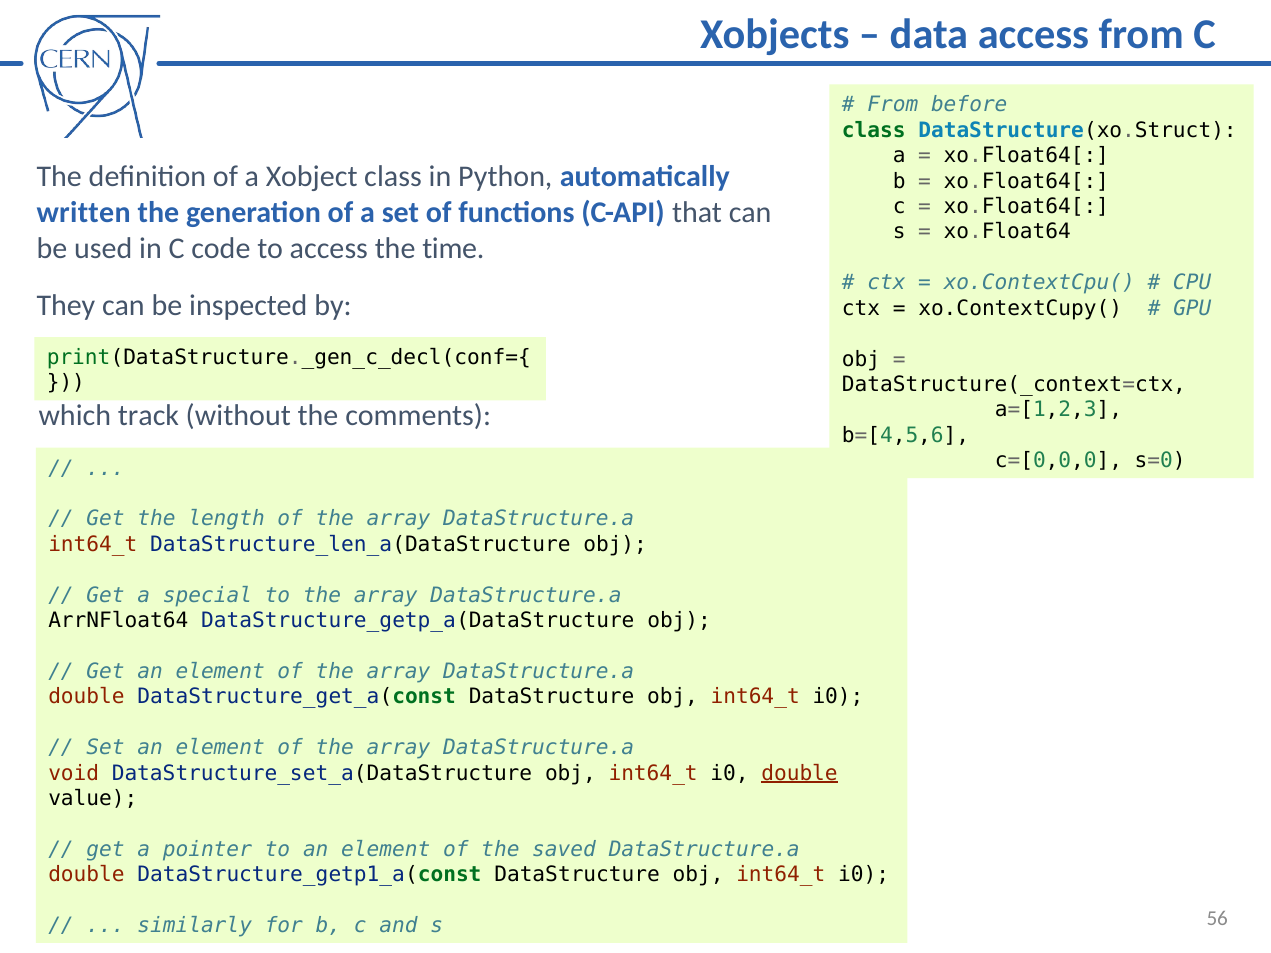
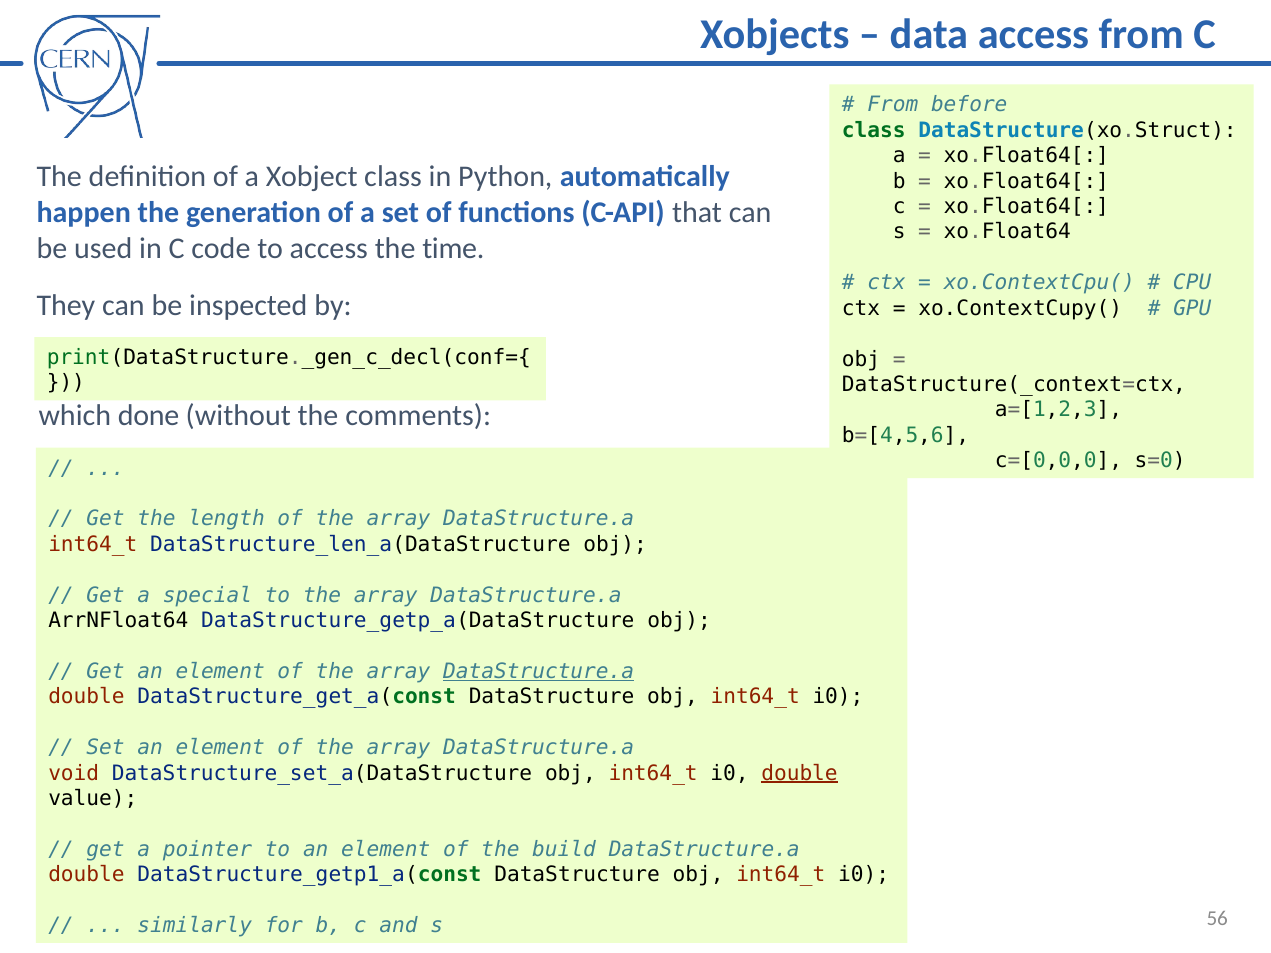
written: written -> happen
track: track -> done
DataStructure.a at (539, 672) underline: none -> present
saved: saved -> build
